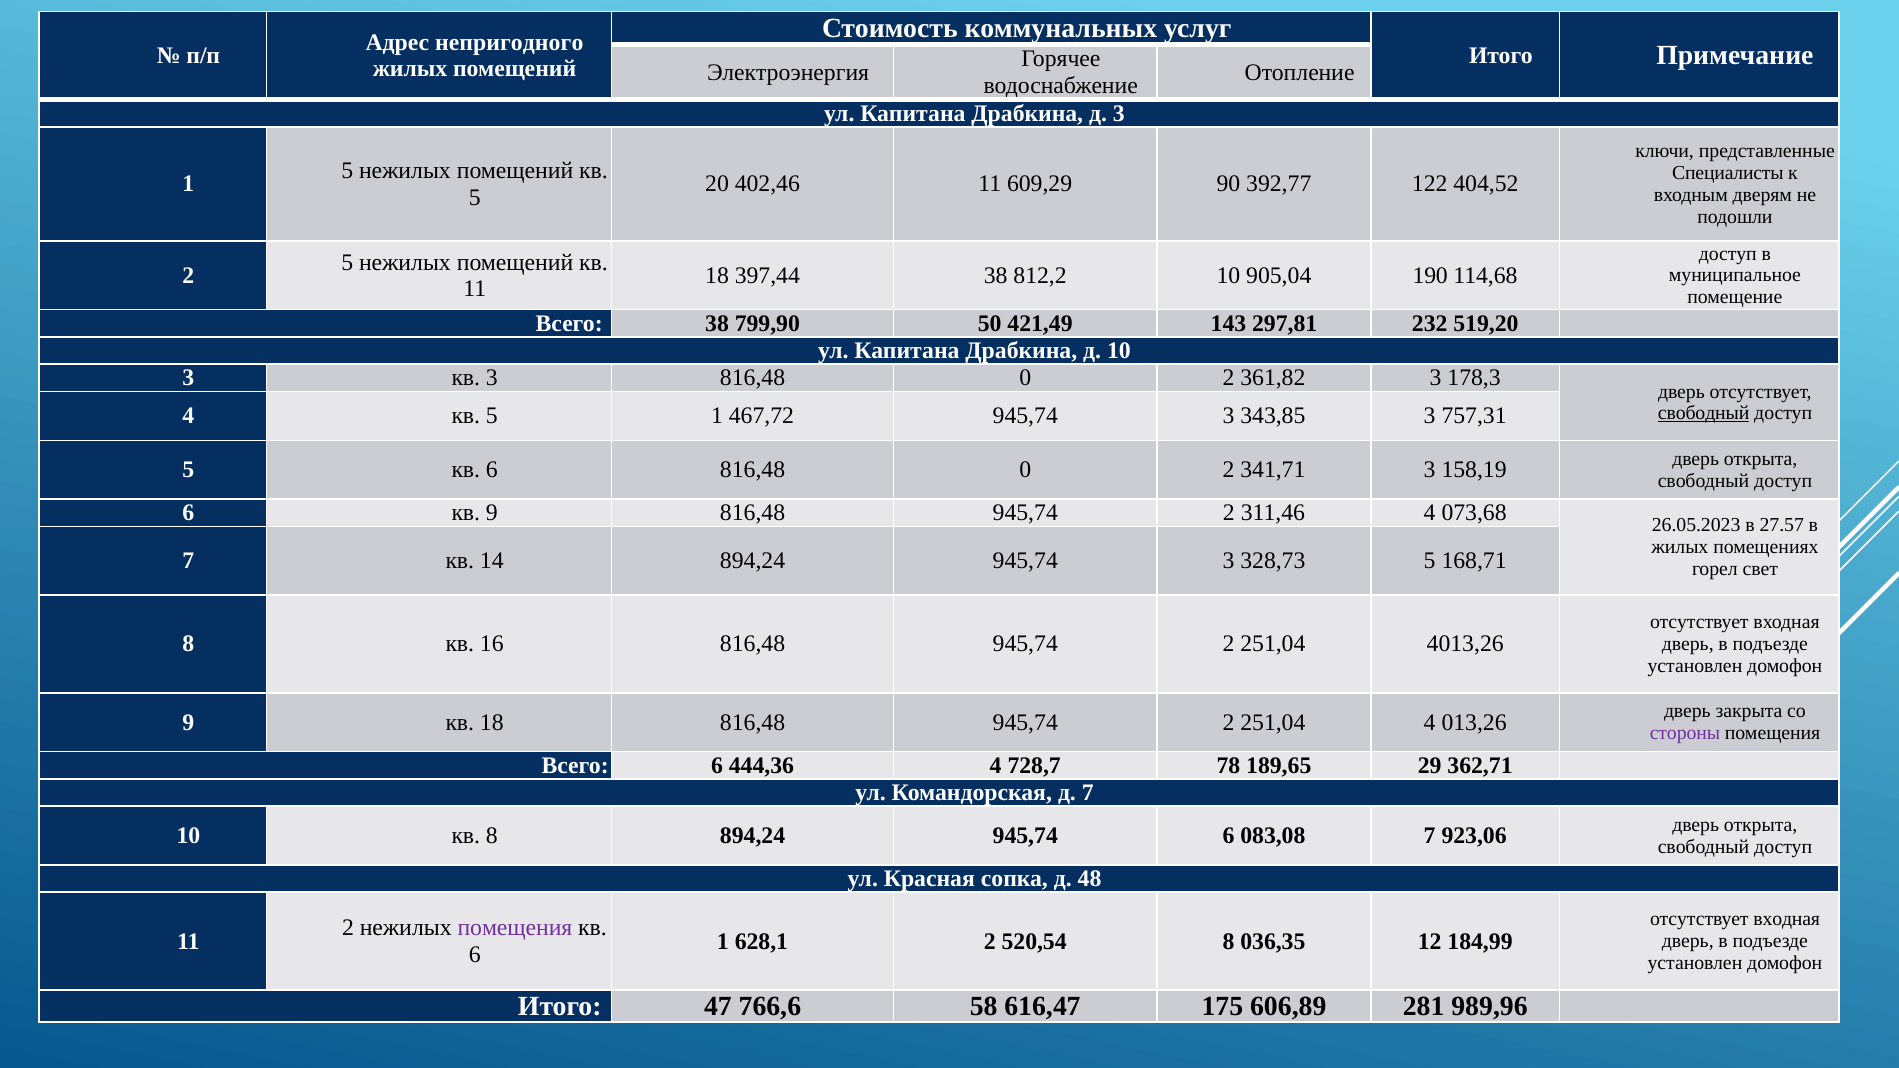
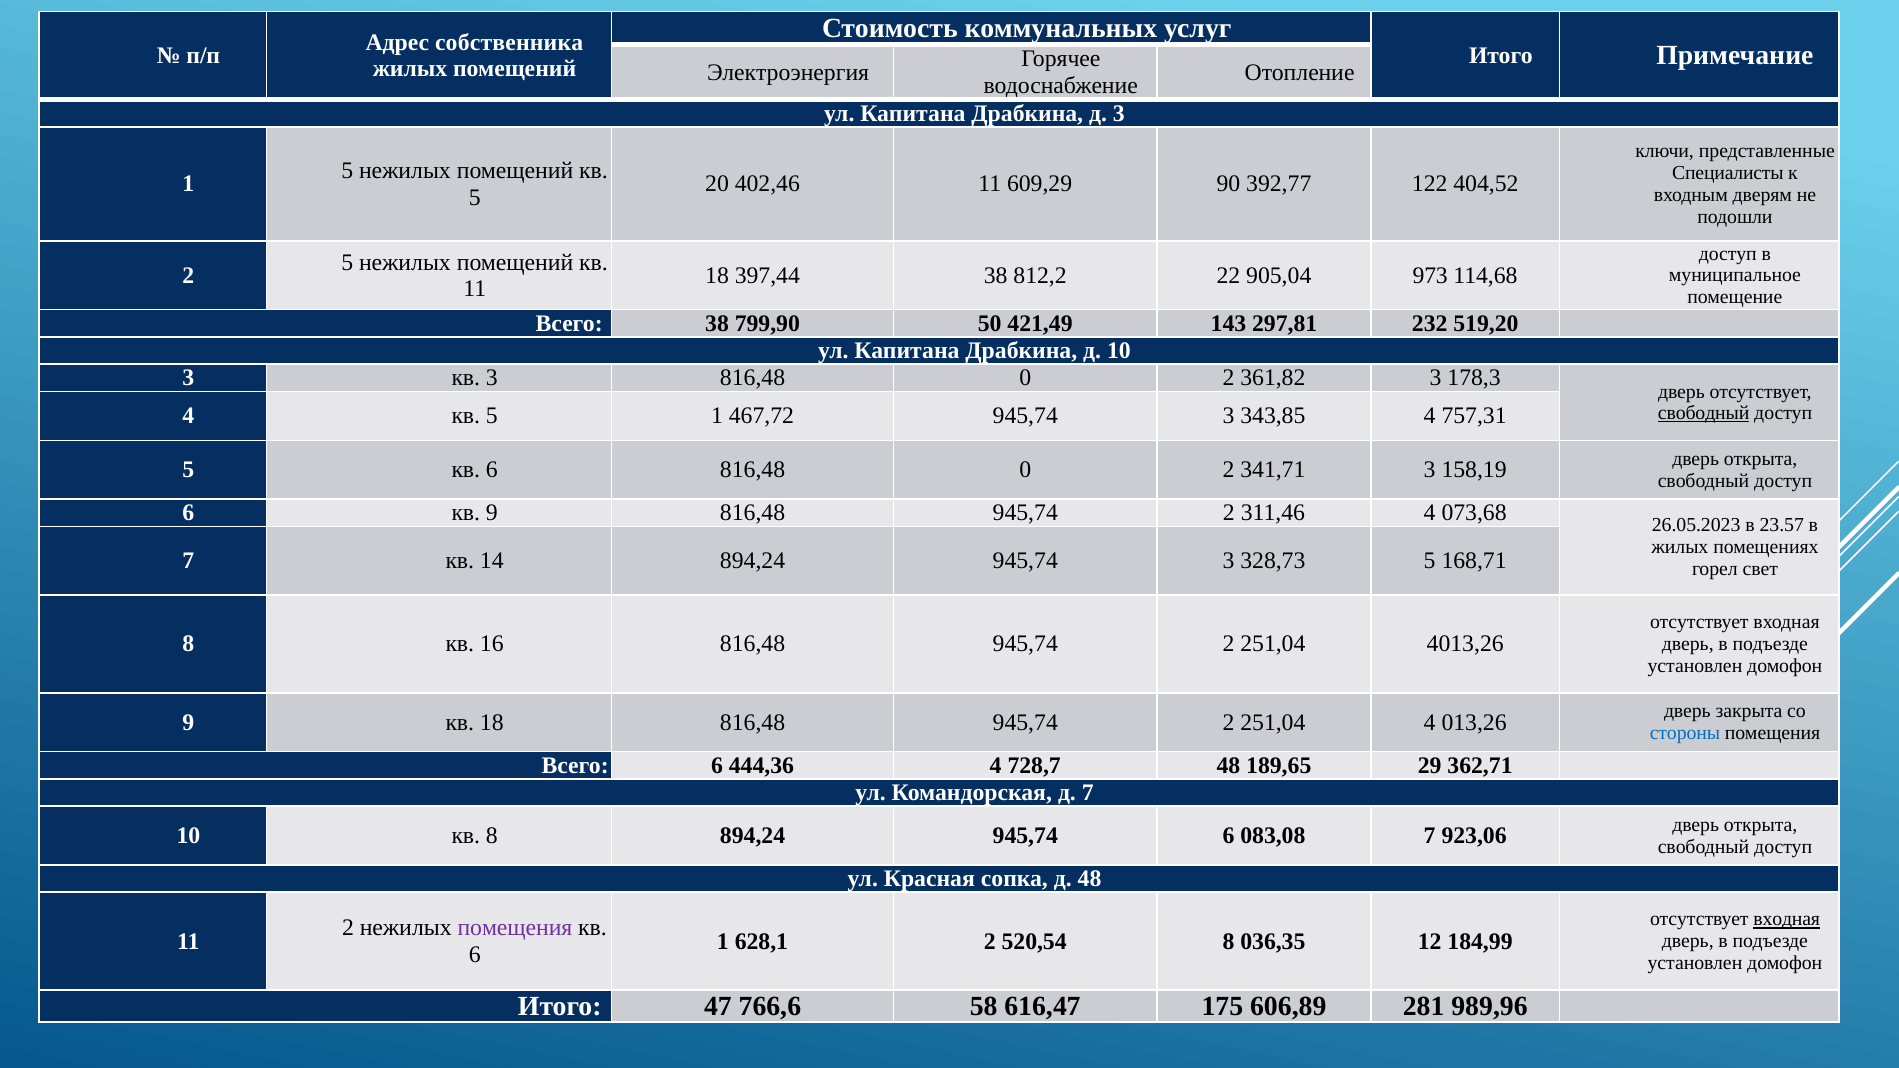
непригодного: непригодного -> собственника
812,2 10: 10 -> 22
190: 190 -> 973
343,85 3: 3 -> 4
27.57: 27.57 -> 23.57
стороны colour: purple -> blue
728,7 78: 78 -> 48
входная at (1787, 920) underline: none -> present
